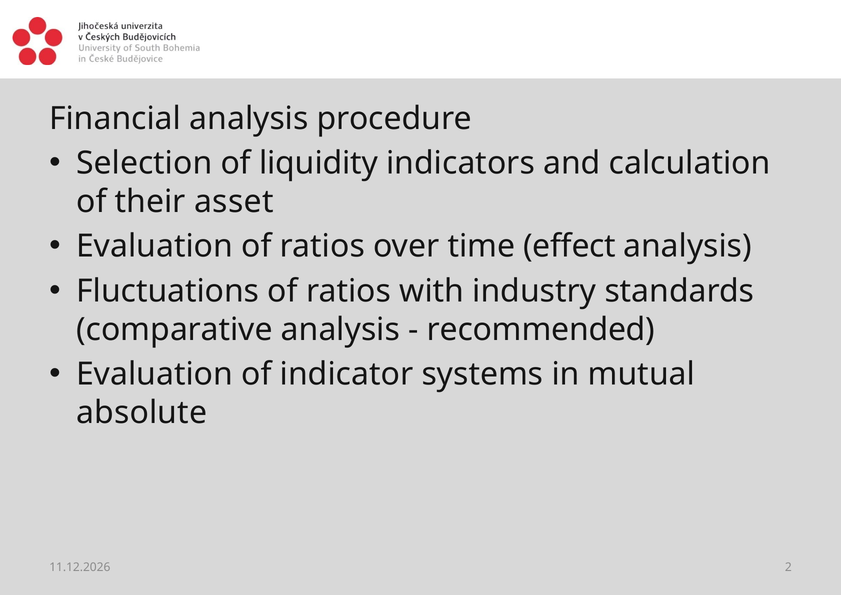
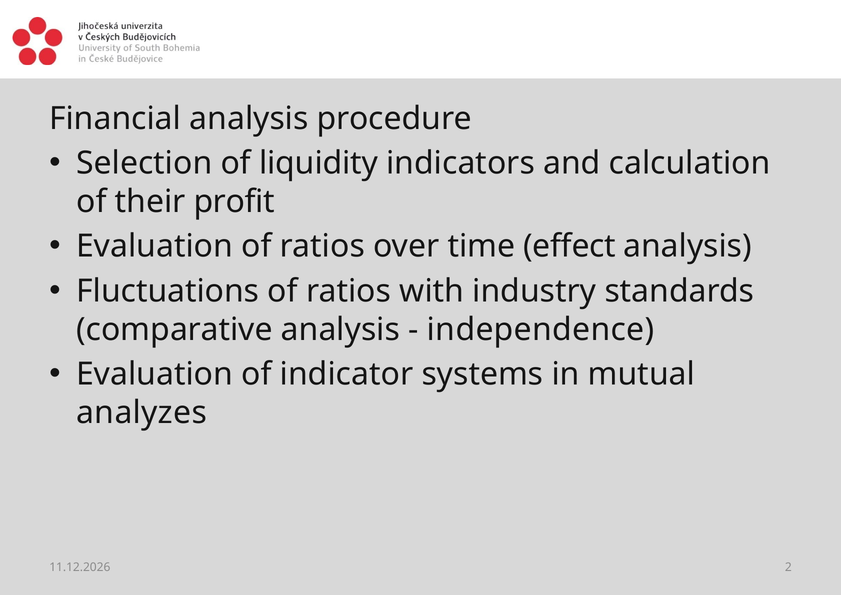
asset: asset -> profit
recommended: recommended -> independence
absolute: absolute -> analyzes
